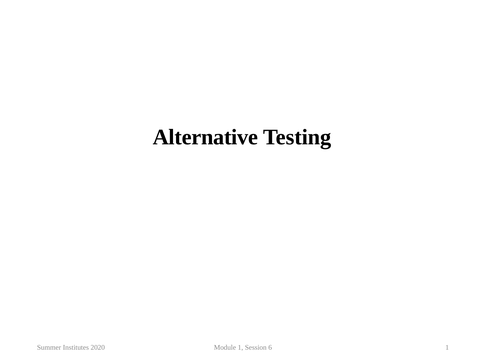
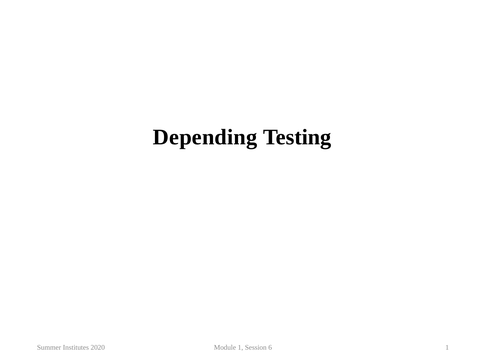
Alternative: Alternative -> Depending
